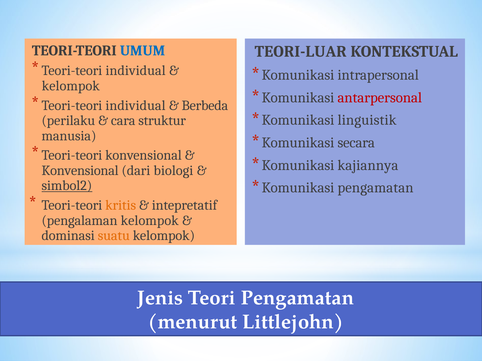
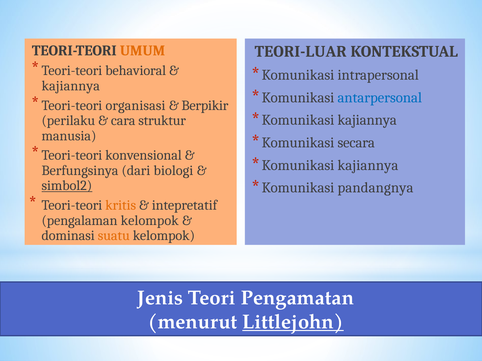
UMUM colour: blue -> orange
individual at (136, 71): individual -> behavioral
kelompok at (71, 86): kelompok -> kajiannya
antarpersonal colour: red -> blue
individual at (135, 106): individual -> organisasi
Berbeda: Berbeda -> Berpikir
linguistik at (367, 120): linguistik -> kajiannya
Konvensional at (80, 171): Konvensional -> Berfungsinya
pengamatan at (376, 188): pengamatan -> pandangnya
Littlejohn underline: none -> present
